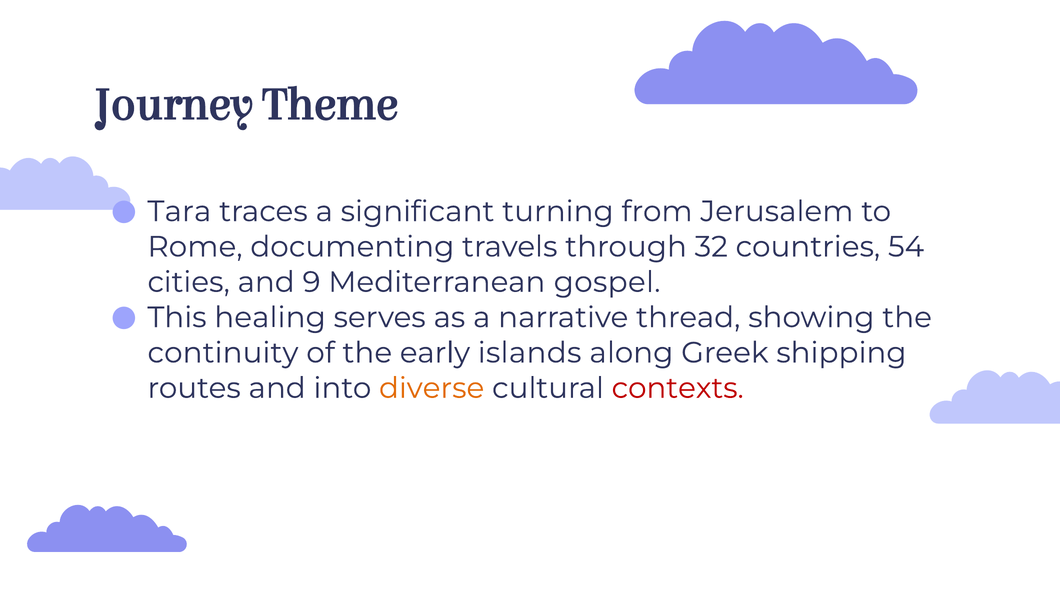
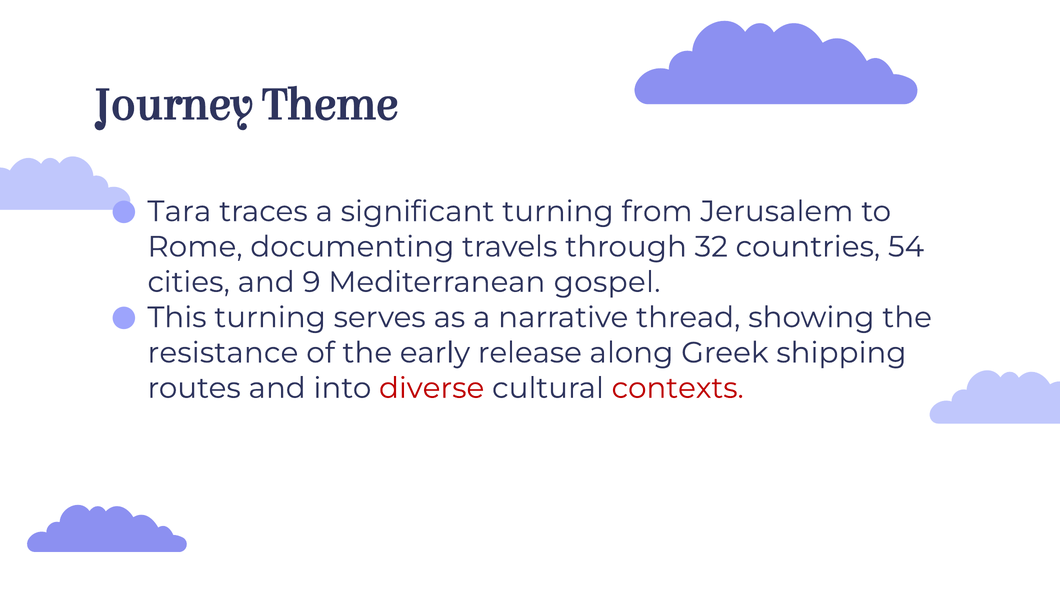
This healing: healing -> turning
continuity: continuity -> resistance
islands: islands -> release
diverse colour: orange -> red
